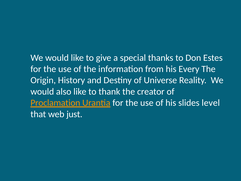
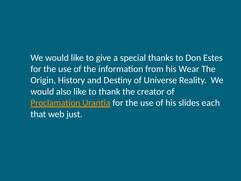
Every: Every -> Wear
level: level -> each
